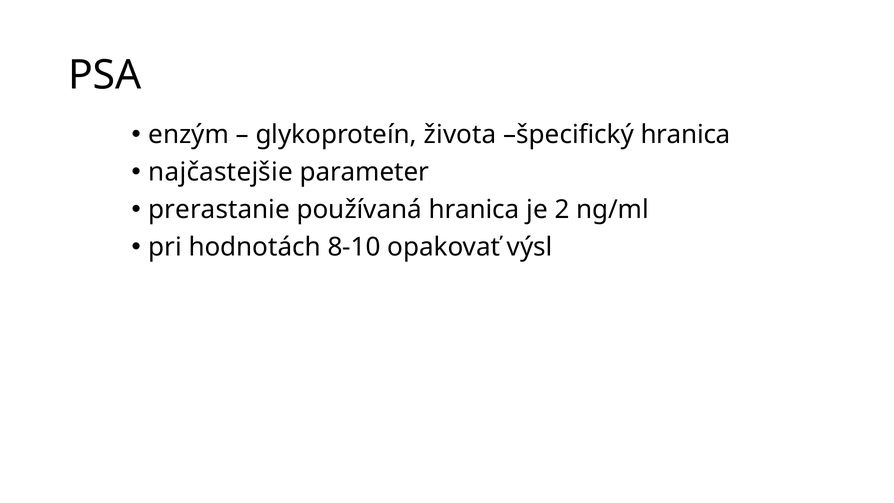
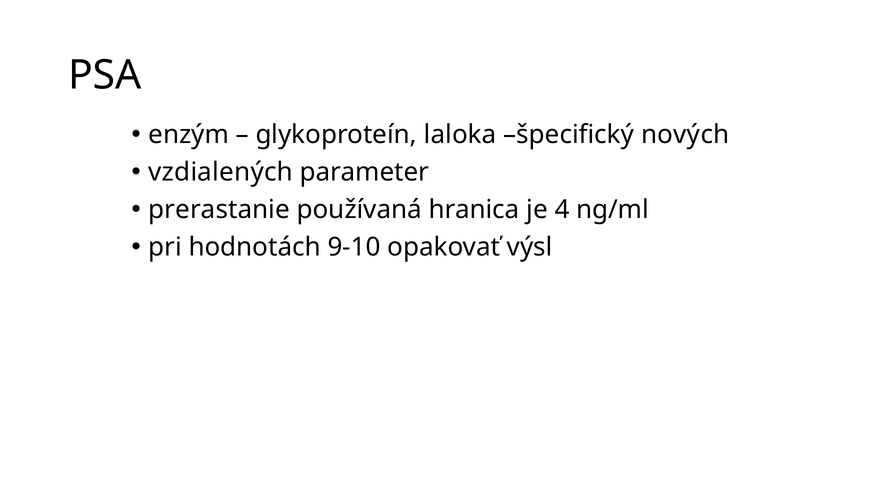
života: života -> laloka
špecifický hranica: hranica -> nových
najčastejšie: najčastejšie -> vzdialených
2: 2 -> 4
8-10: 8-10 -> 9-10
